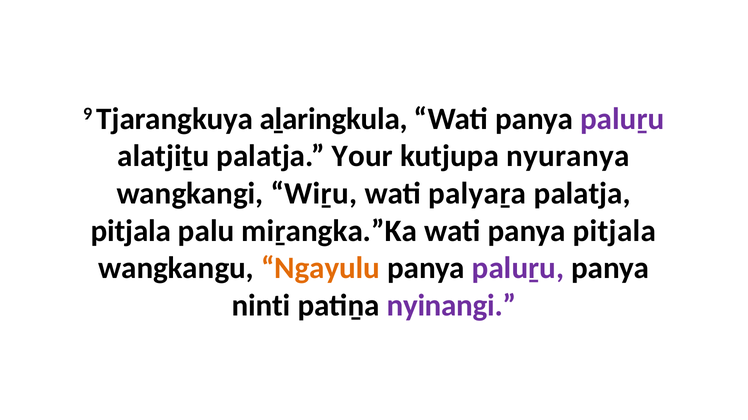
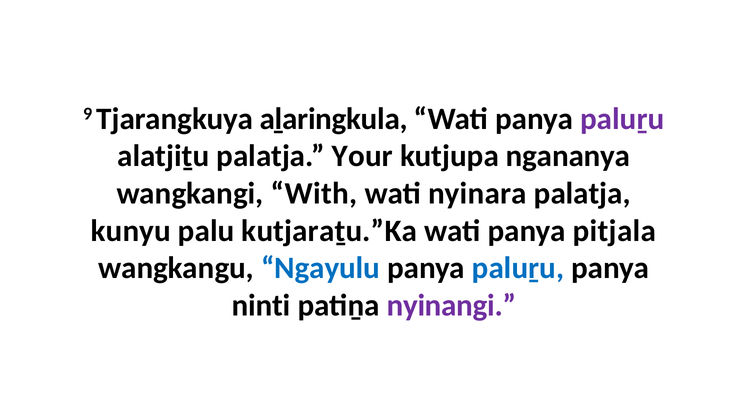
nyuranya: nyuranya -> ngananya
Wiṟu: Wiṟu -> With
palyaṟa: palyaṟa -> nyinara
pitjala at (131, 231): pitjala -> kunyu
miṟangka.”Ka: miṟangka.”Ka -> kutjaraṯu.”Ka
Ngayulu colour: orange -> blue
paluṟu at (518, 269) colour: purple -> blue
